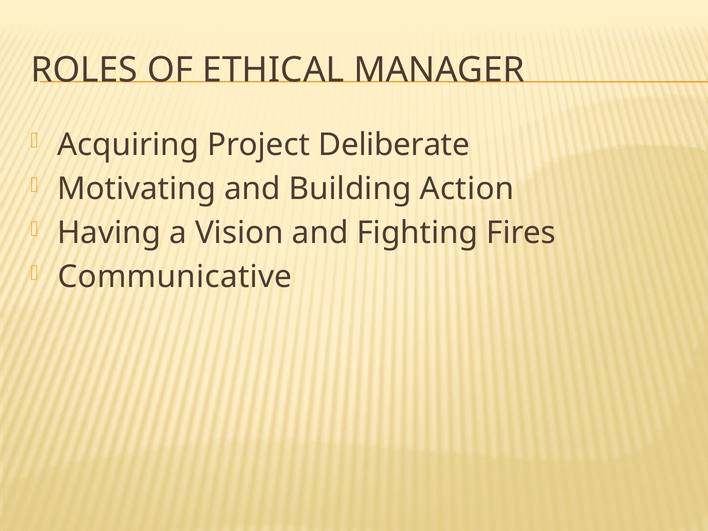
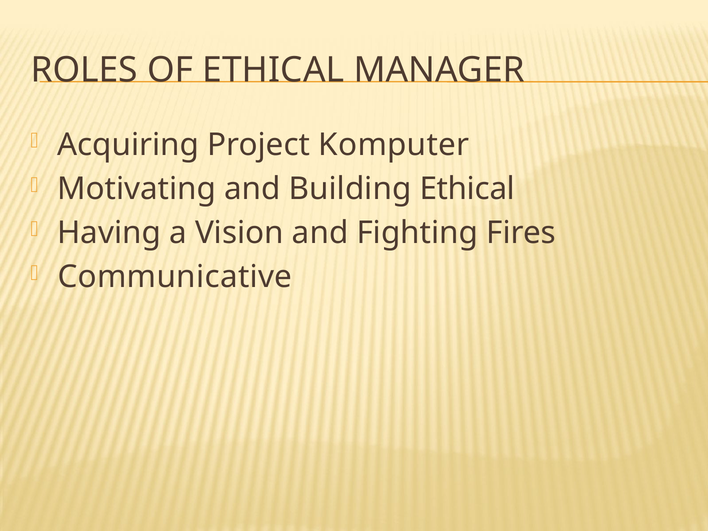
Deliberate: Deliberate -> Komputer
Building Action: Action -> Ethical
